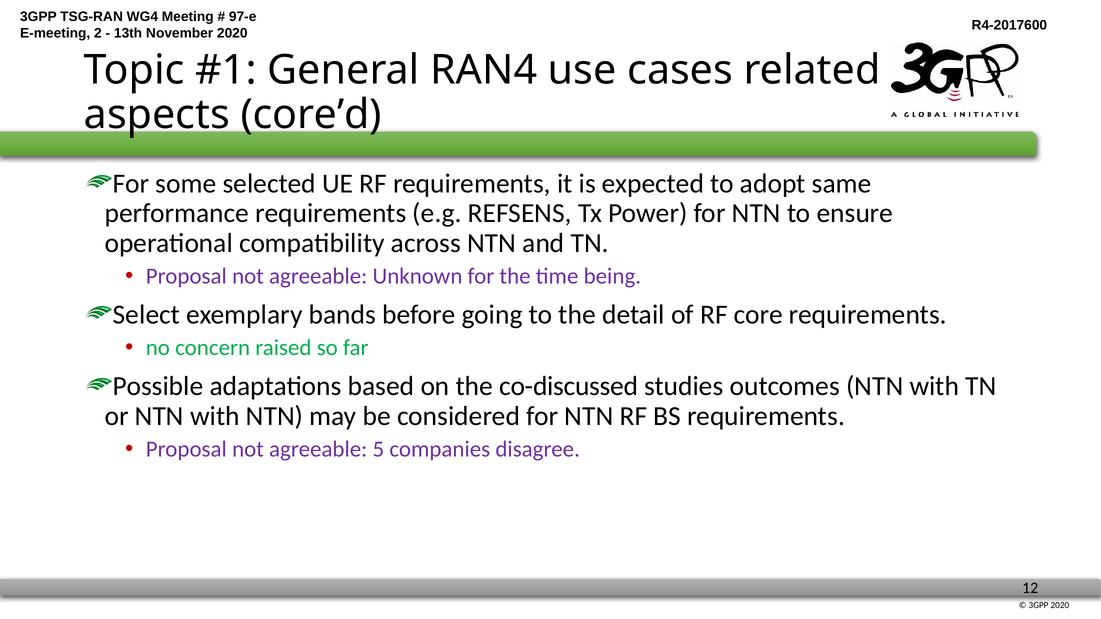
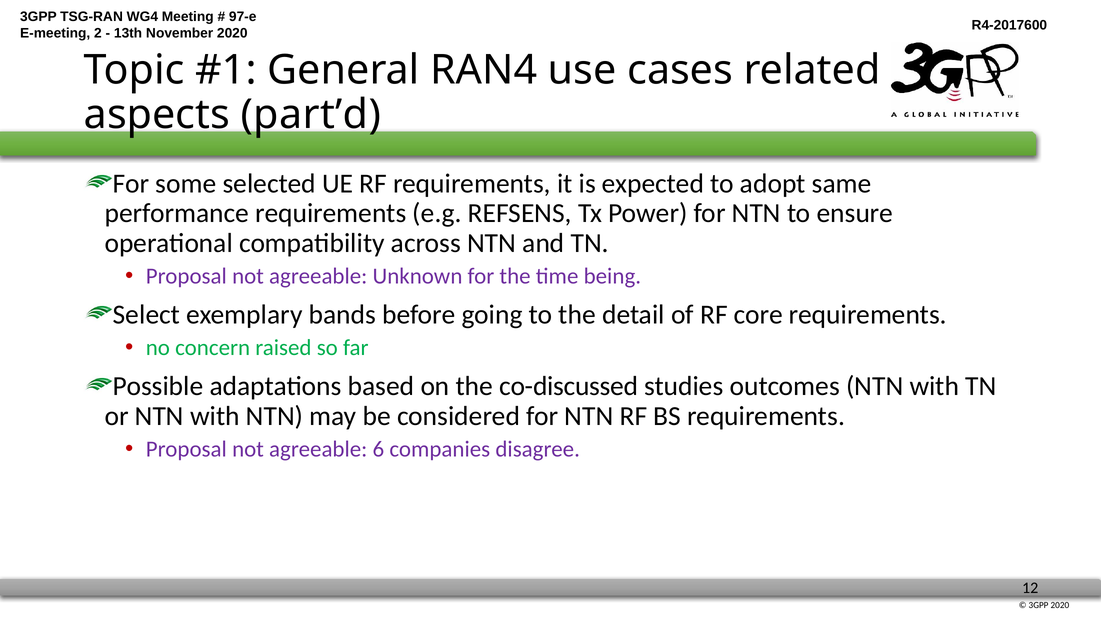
core’d: core’d -> part’d
5: 5 -> 6
